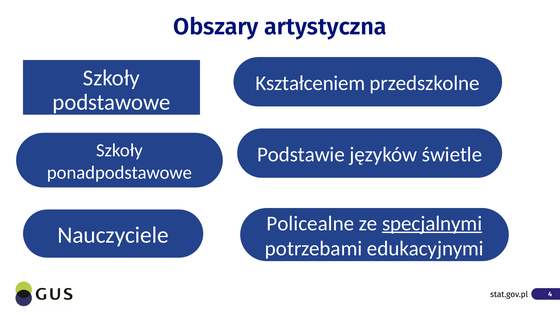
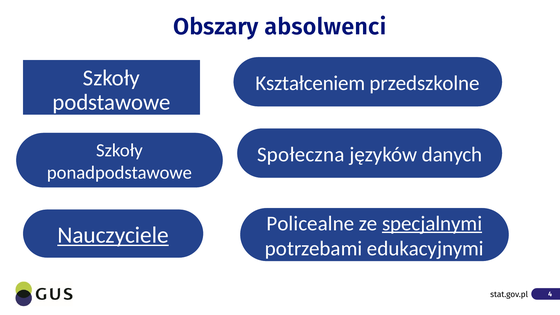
artystyczna: artystyczna -> absolwenci
Podstawie: Podstawie -> Społeczna
świetle: świetle -> danych
Nauczyciele underline: none -> present
